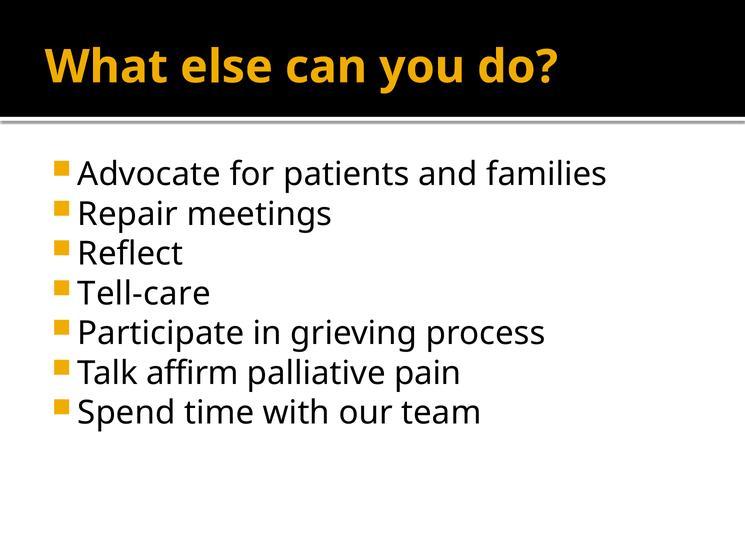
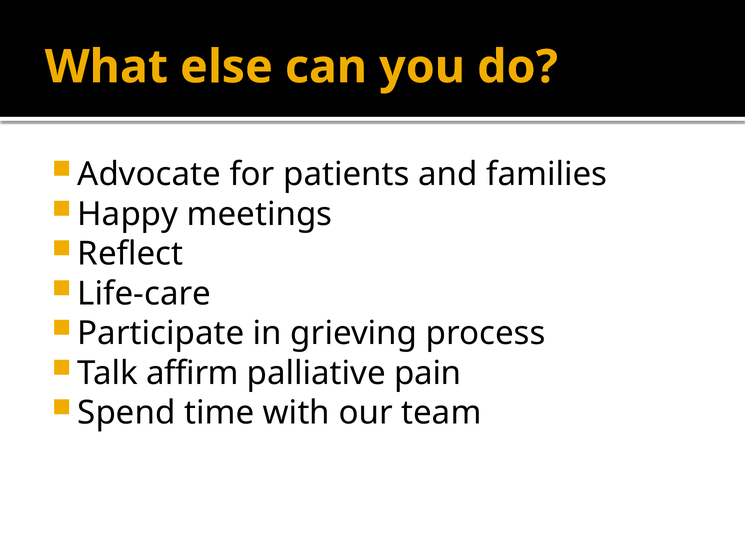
Repair: Repair -> Happy
Tell-care: Tell-care -> Life-care
